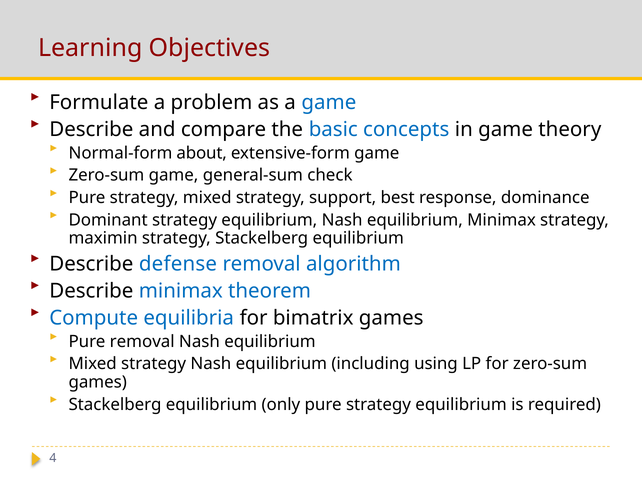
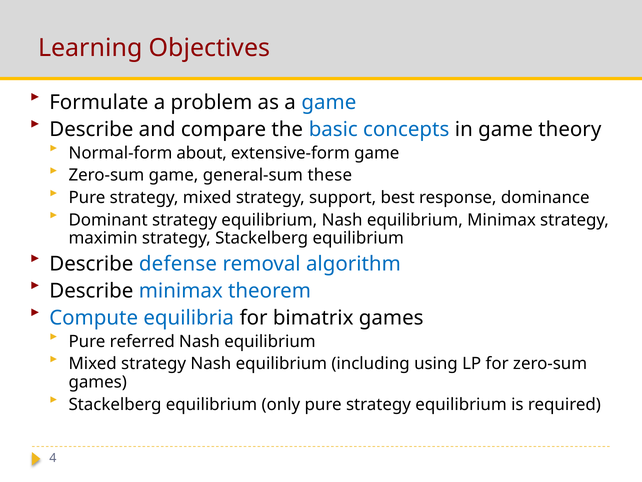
check: check -> these
Pure removal: removal -> referred
